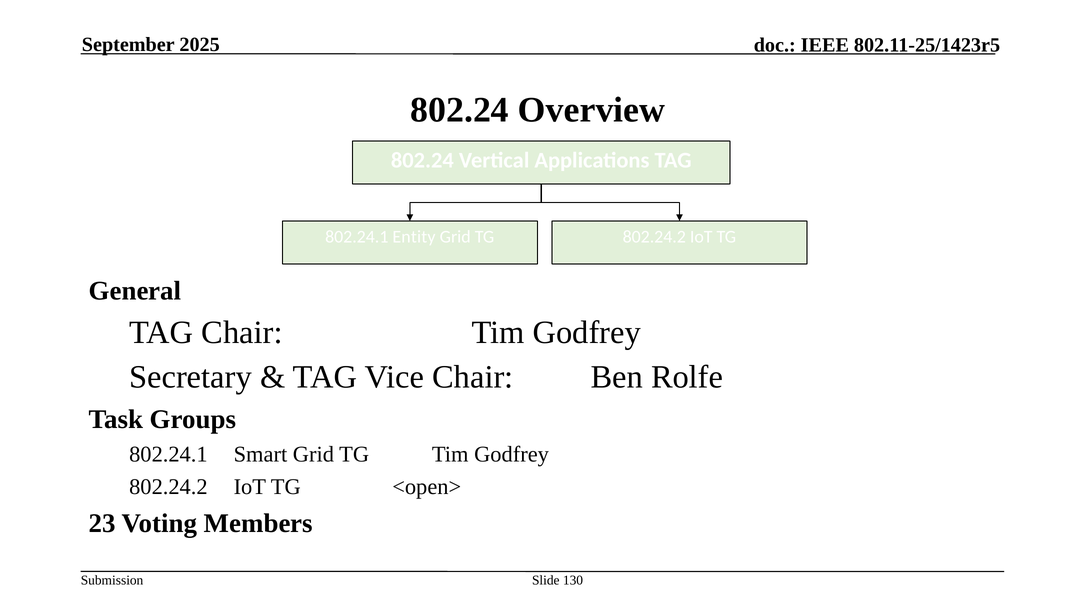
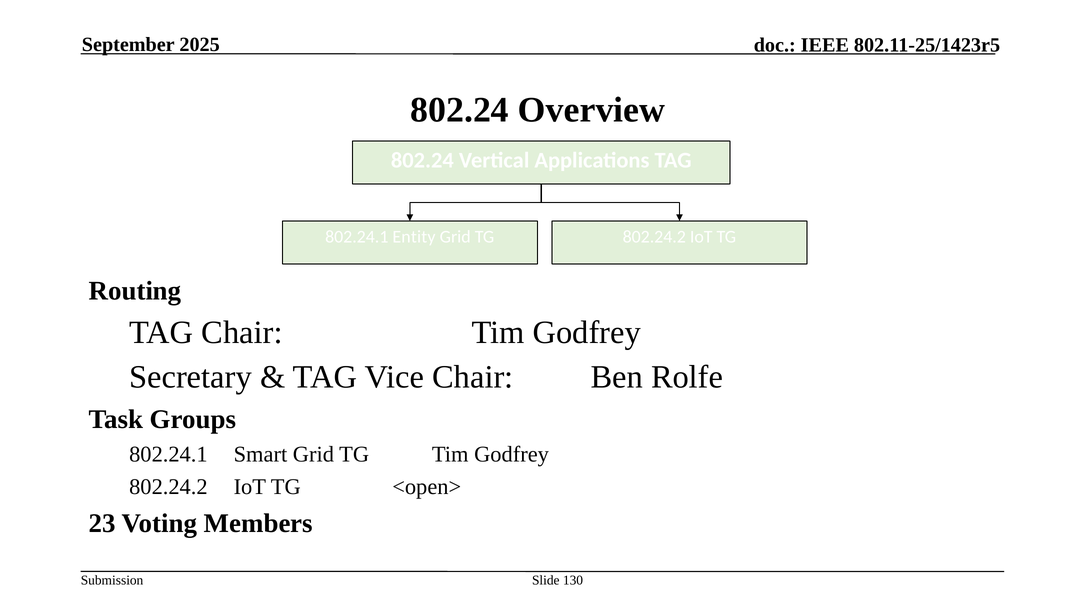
General: General -> Routing
